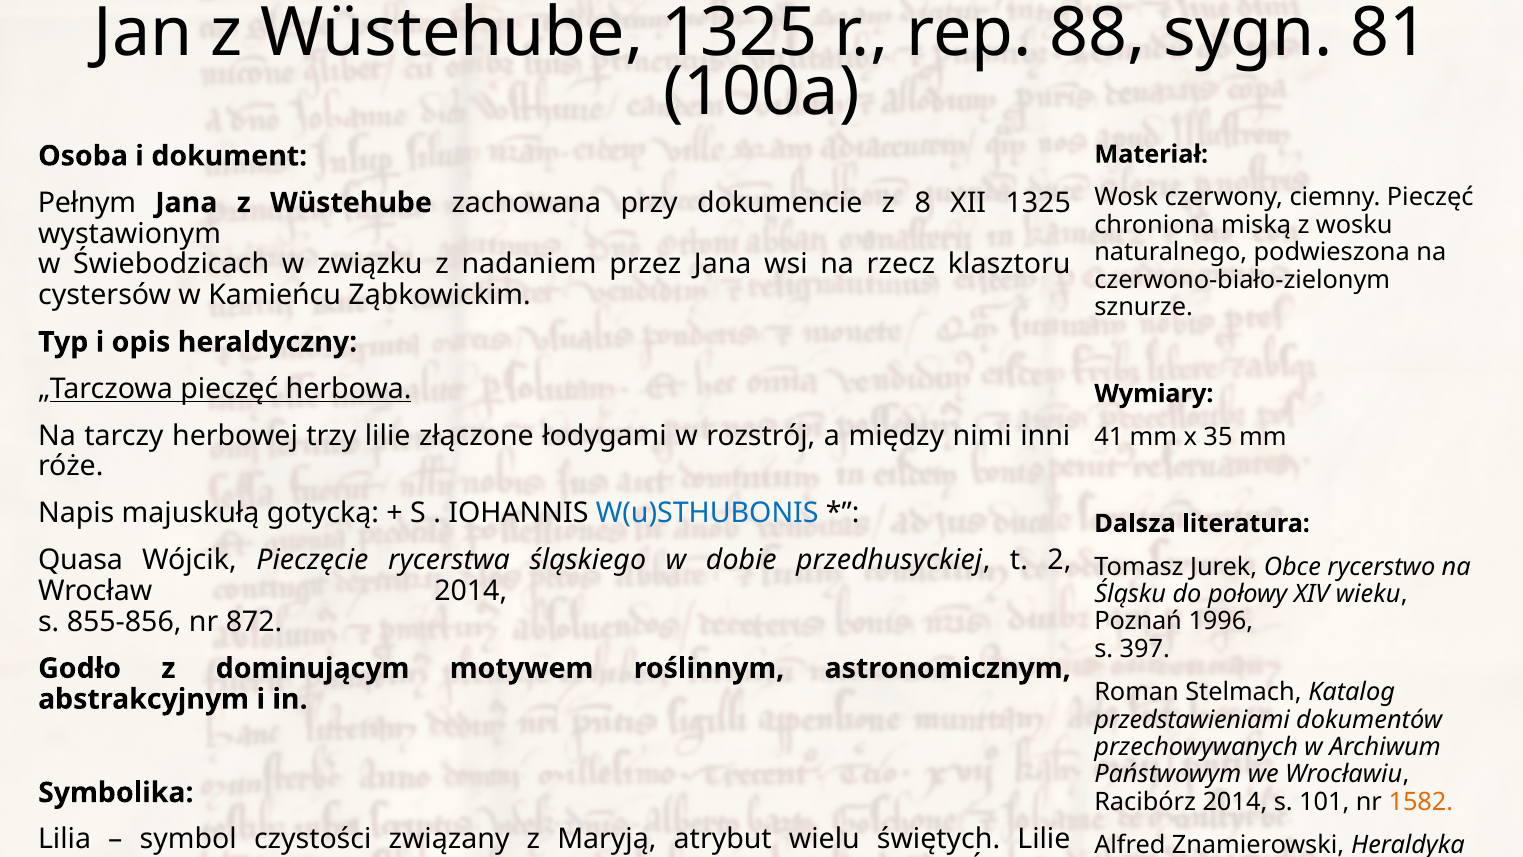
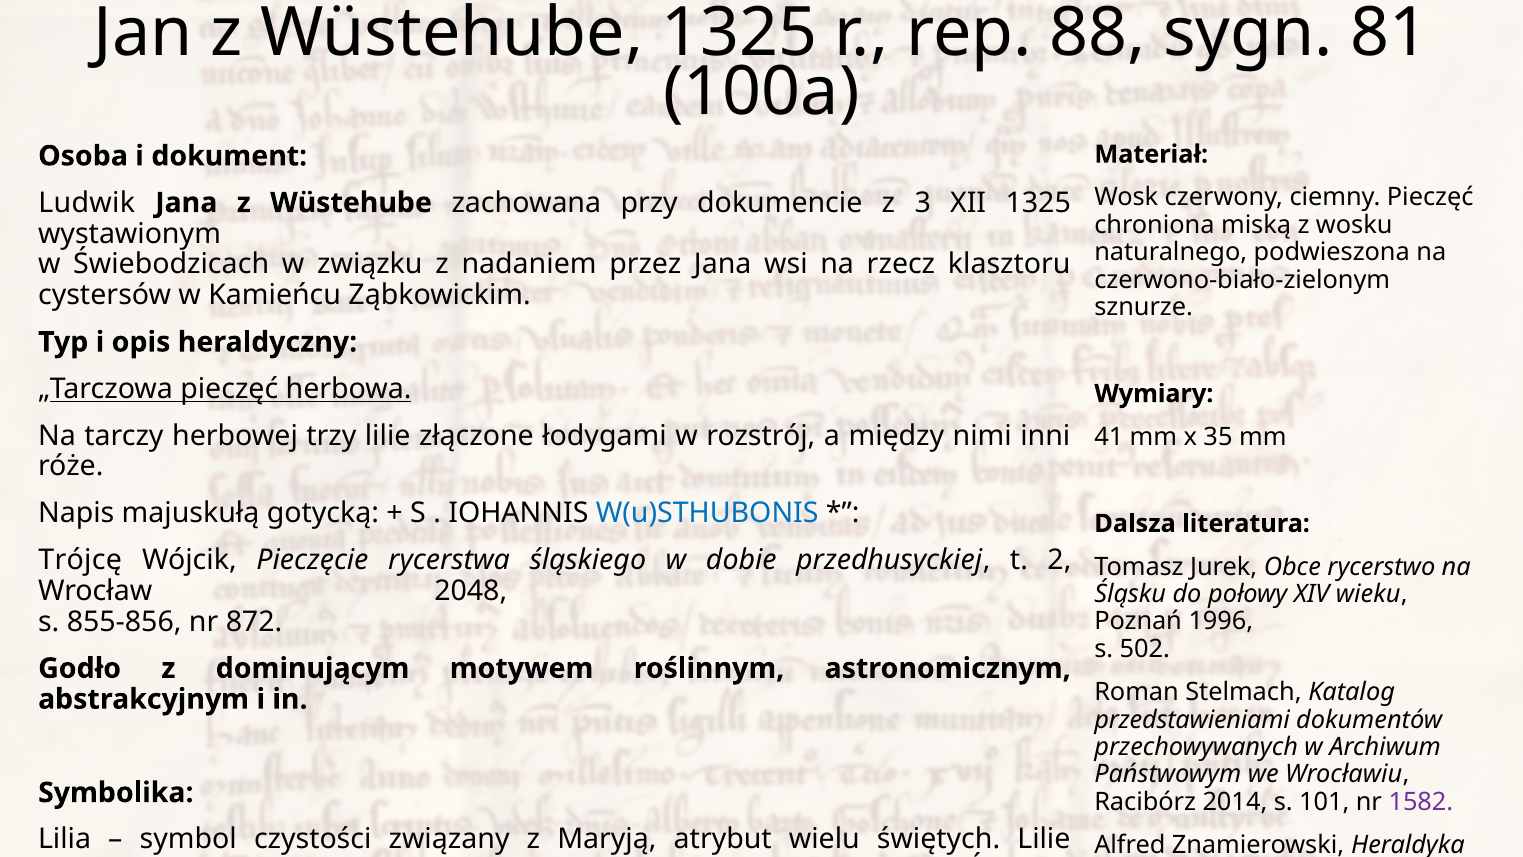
Pełnym: Pełnym -> Ludwik
8: 8 -> 3
Quasa: Quasa -> Trójcę
Wrocław 2014: 2014 -> 2048
397: 397 -> 502
1582 colour: orange -> purple
